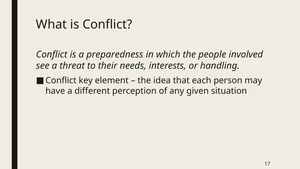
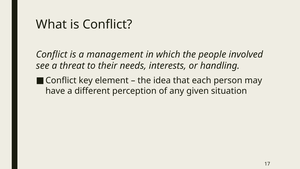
preparedness: preparedness -> management
